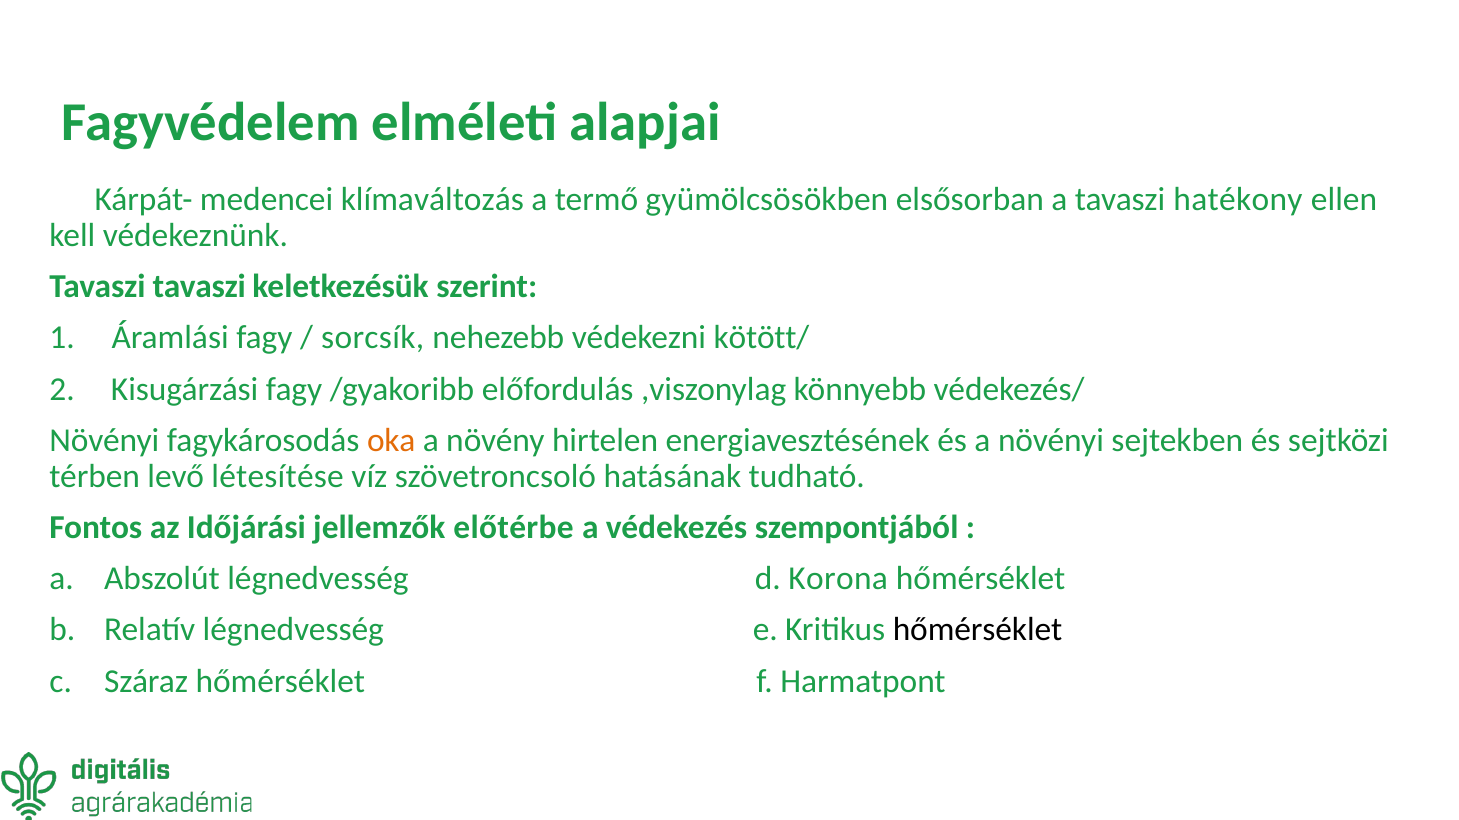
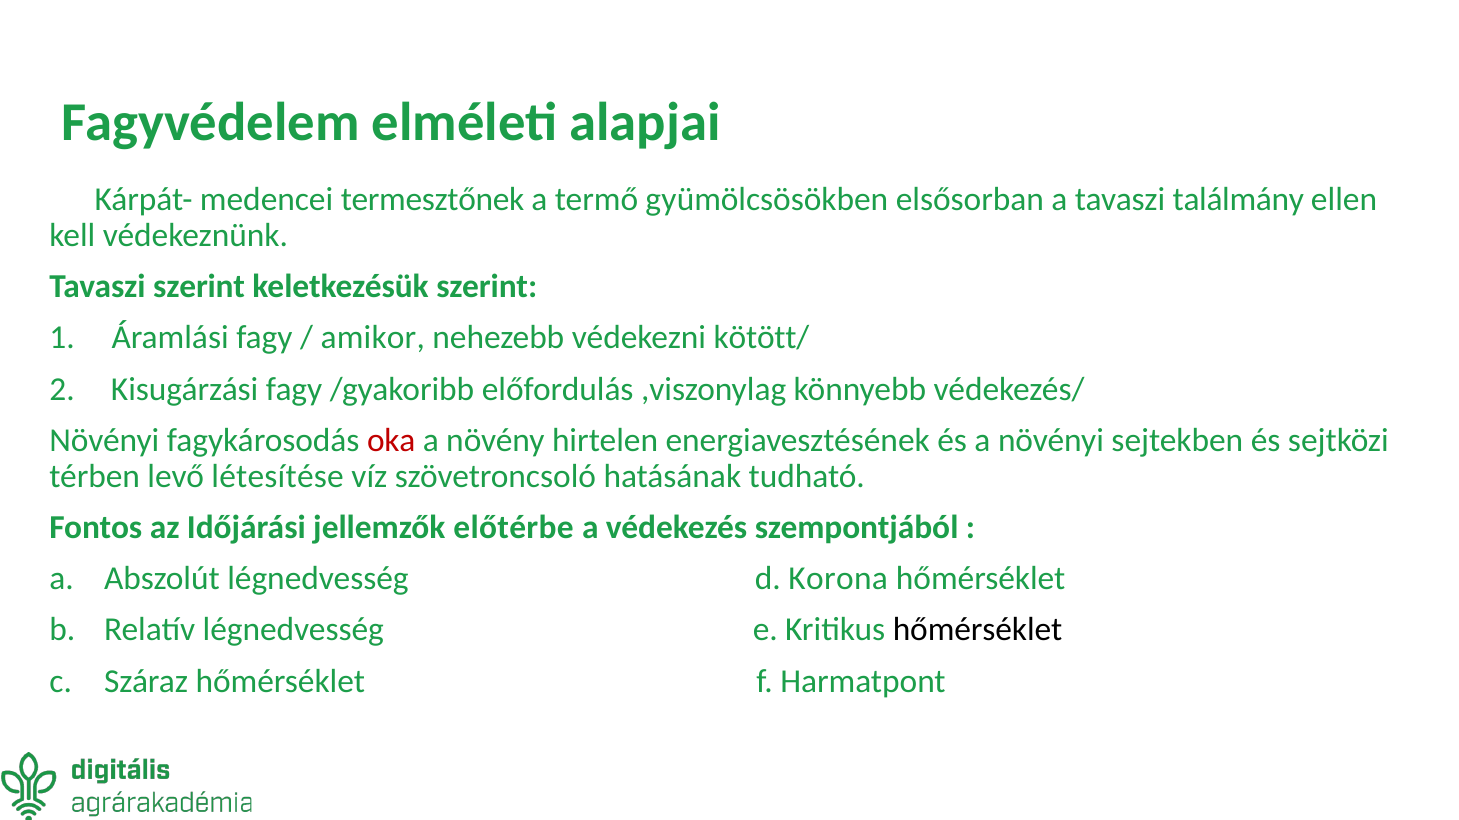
klímaváltozás: klímaváltozás -> termesztőnek
hatékony: hatékony -> találmány
Tavaszi tavaszi: tavaszi -> szerint
sorcsík: sorcsík -> amikor
oka colour: orange -> red
